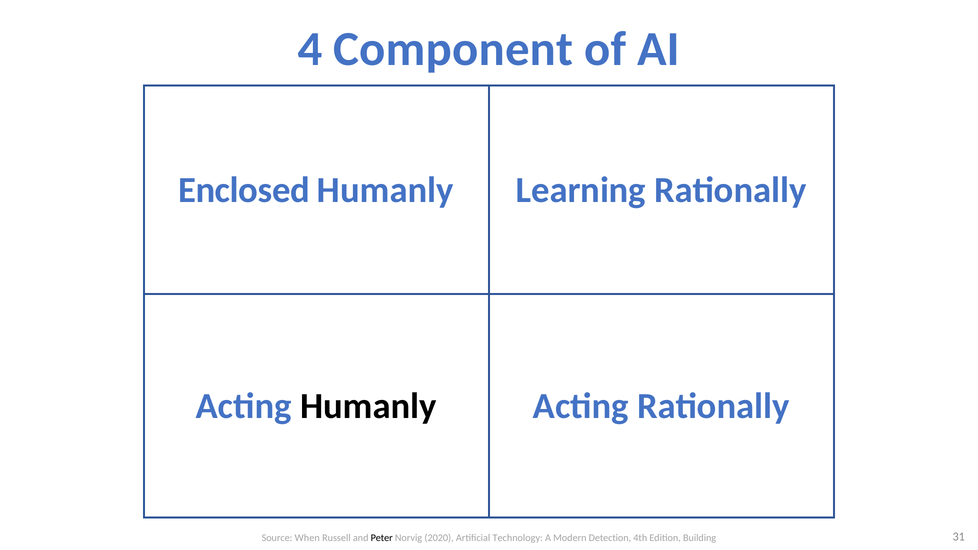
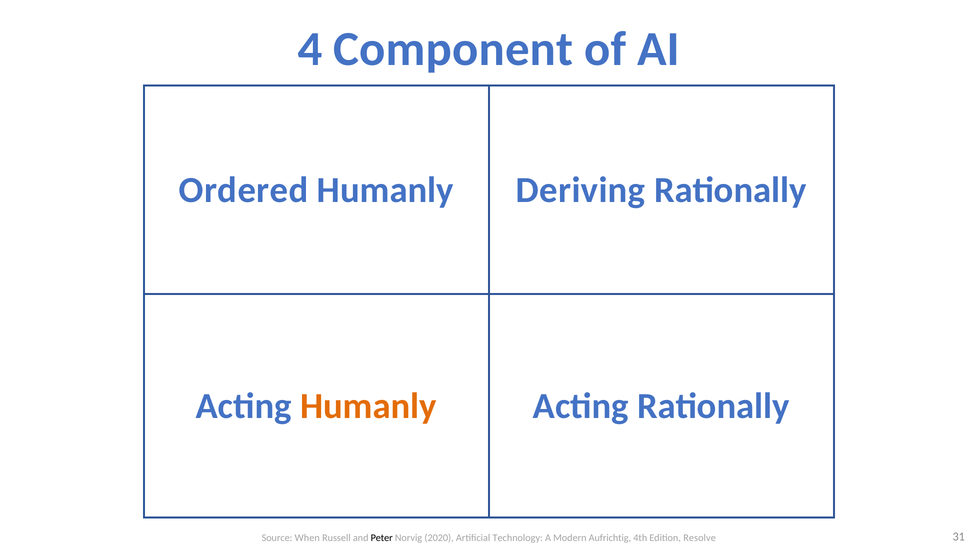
Enclosed: Enclosed -> Ordered
Learning: Learning -> Deriving
Humanly at (368, 406) colour: black -> orange
Detection: Detection -> Aufrichtig
Building: Building -> Resolve
